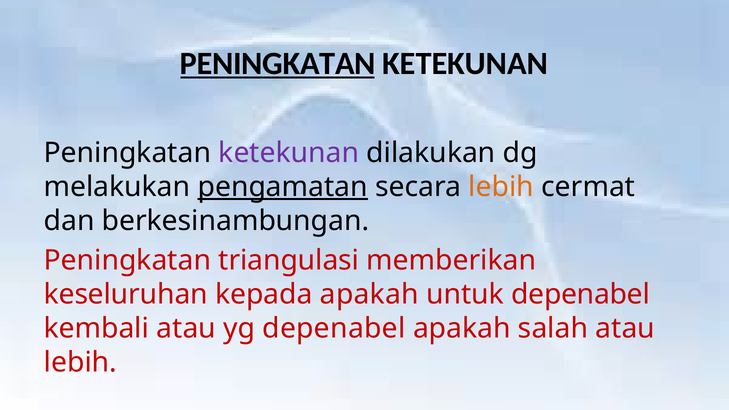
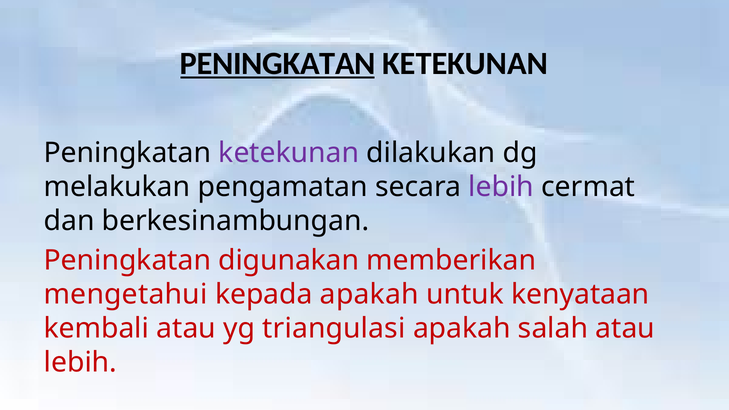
pengamatan underline: present -> none
lebih at (501, 187) colour: orange -> purple
triangulasi: triangulasi -> digunakan
keseluruhan: keseluruhan -> mengetahui
untuk depenabel: depenabel -> kenyataan
yg depenabel: depenabel -> triangulasi
